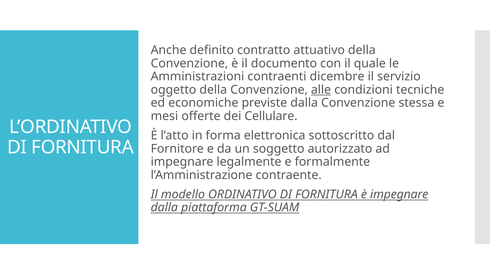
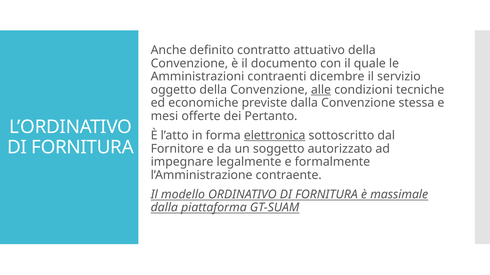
Cellulare: Cellulare -> Pertanto
elettronica underline: none -> present
è impegnare: impegnare -> massimale
